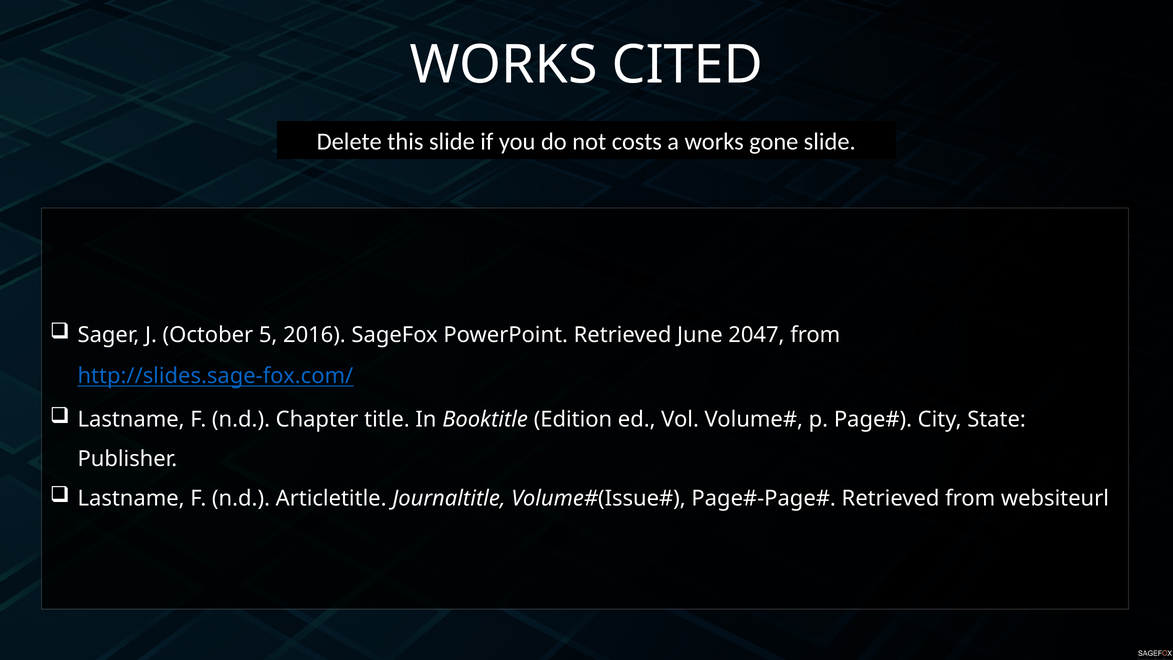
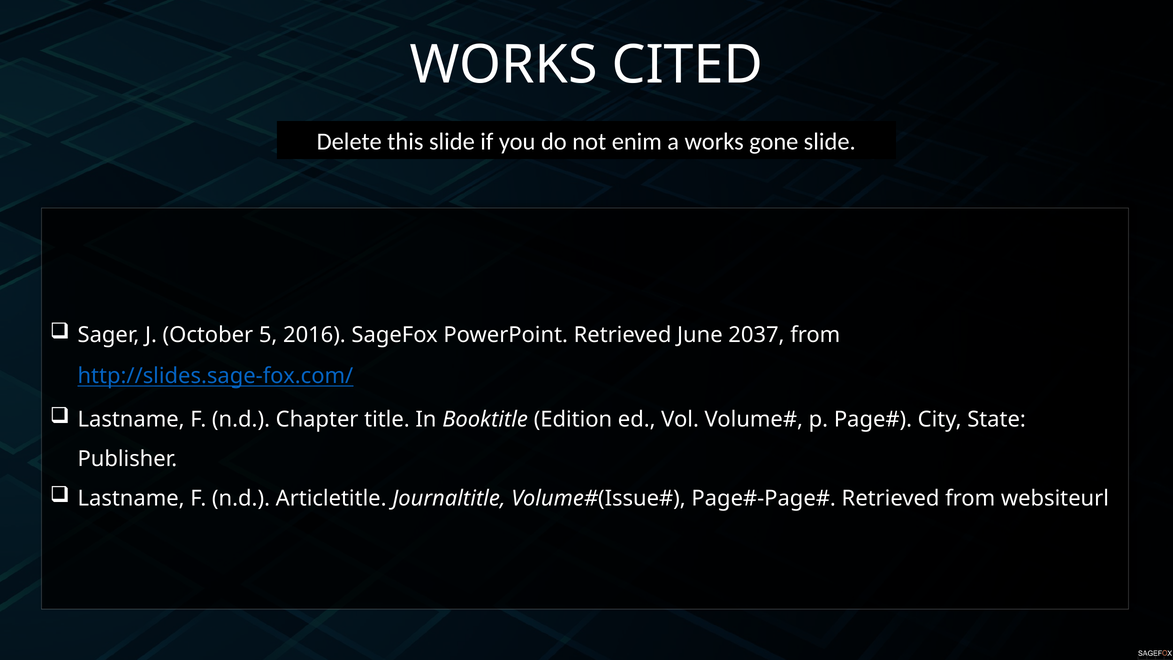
costs: costs -> enim
2047: 2047 -> 2037
